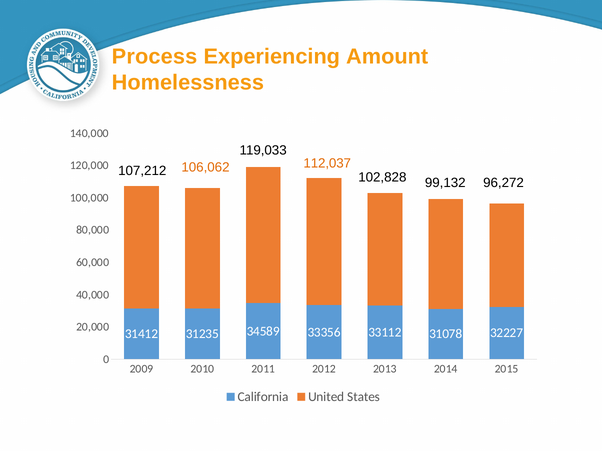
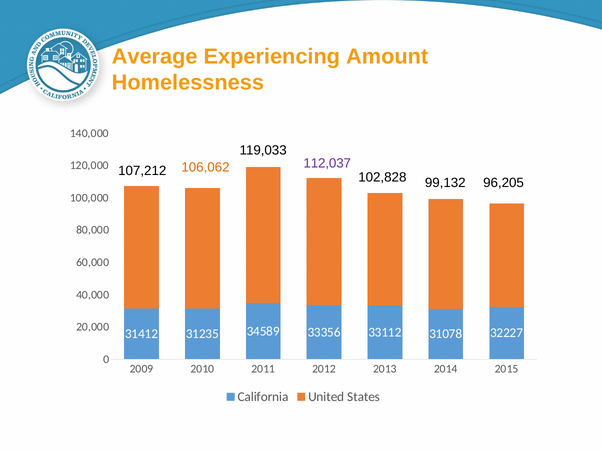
Process: Process -> Average
112,037 colour: orange -> purple
96,272: 96,272 -> 96,205
